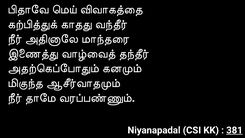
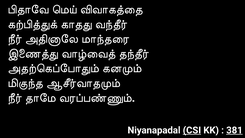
CSI underline: none -> present
